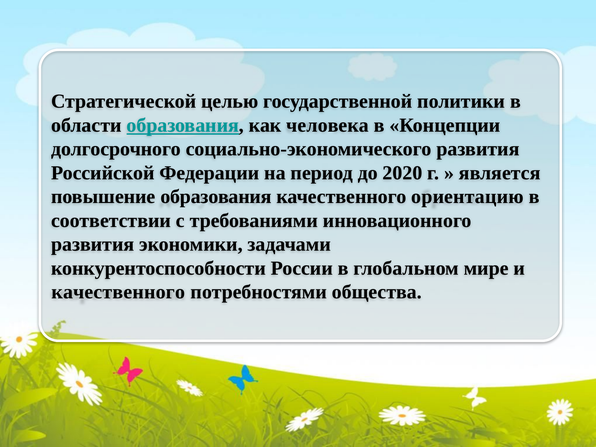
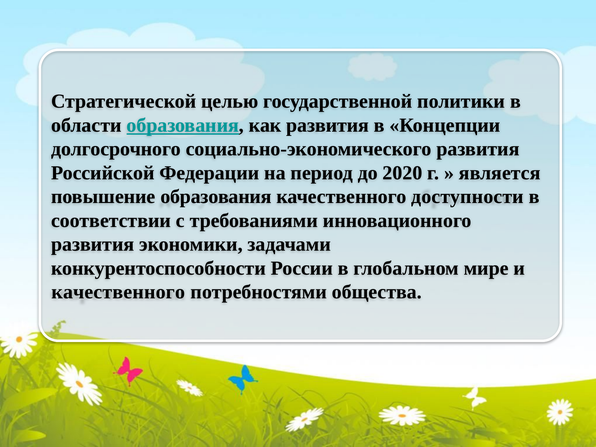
как человека: человека -> развития
ориентацию: ориентацию -> доступности
